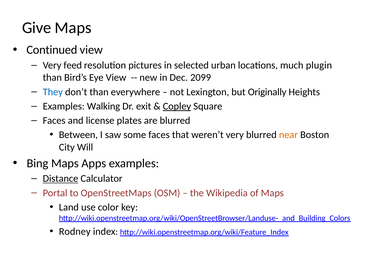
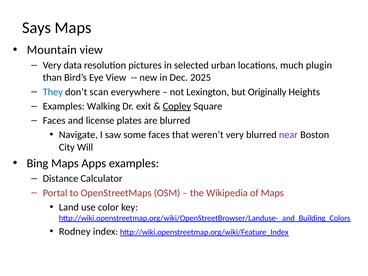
Give: Give -> Says
Continued: Continued -> Mountain
feed: feed -> data
2099: 2099 -> 2025
don’t than: than -> scan
Between: Between -> Navigate
near colour: orange -> purple
Distance underline: present -> none
